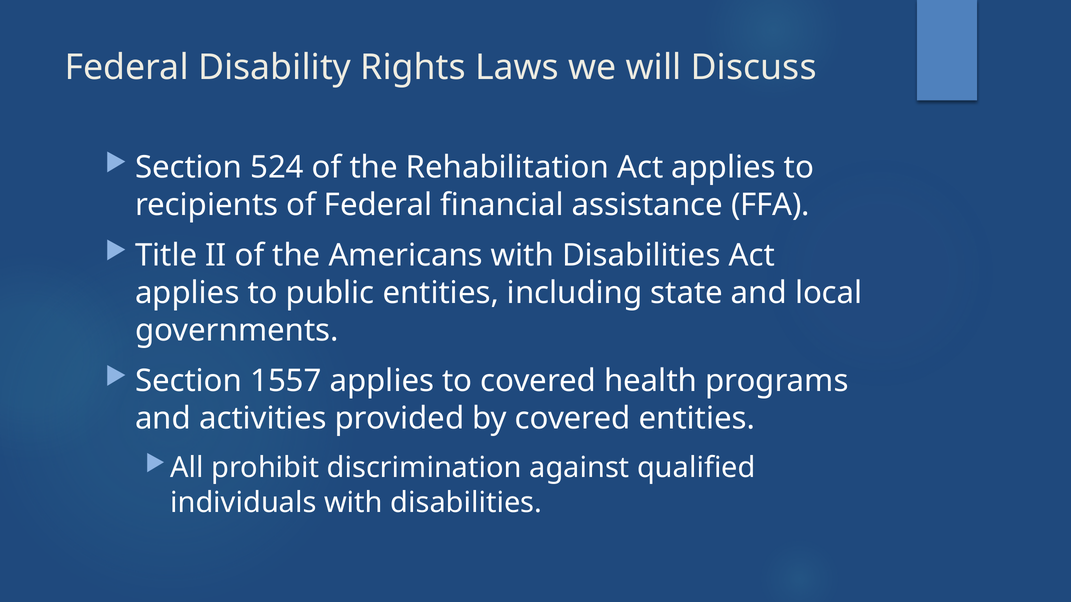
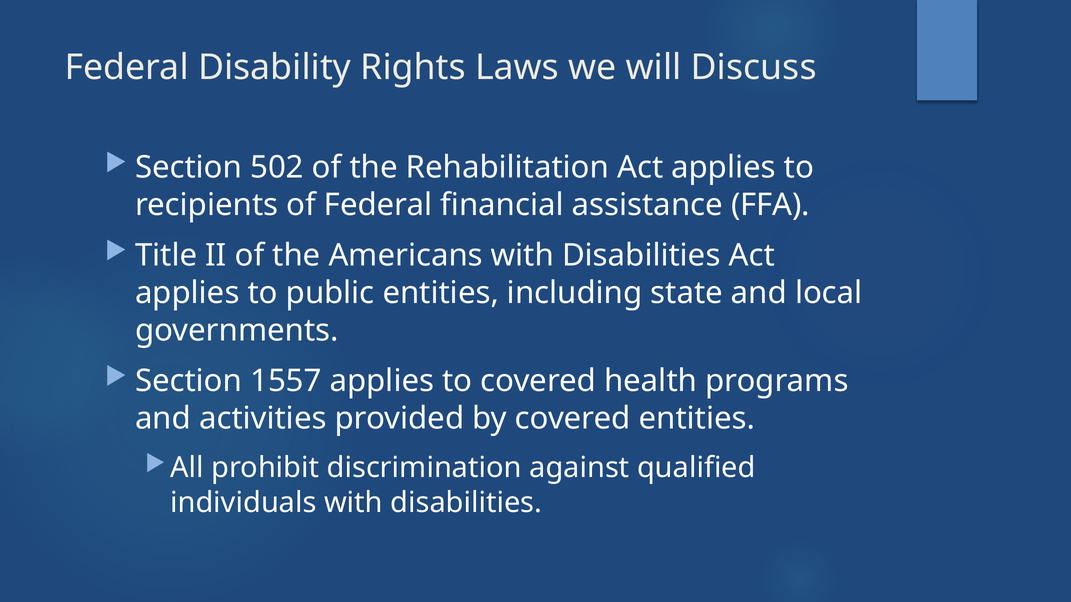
524: 524 -> 502
